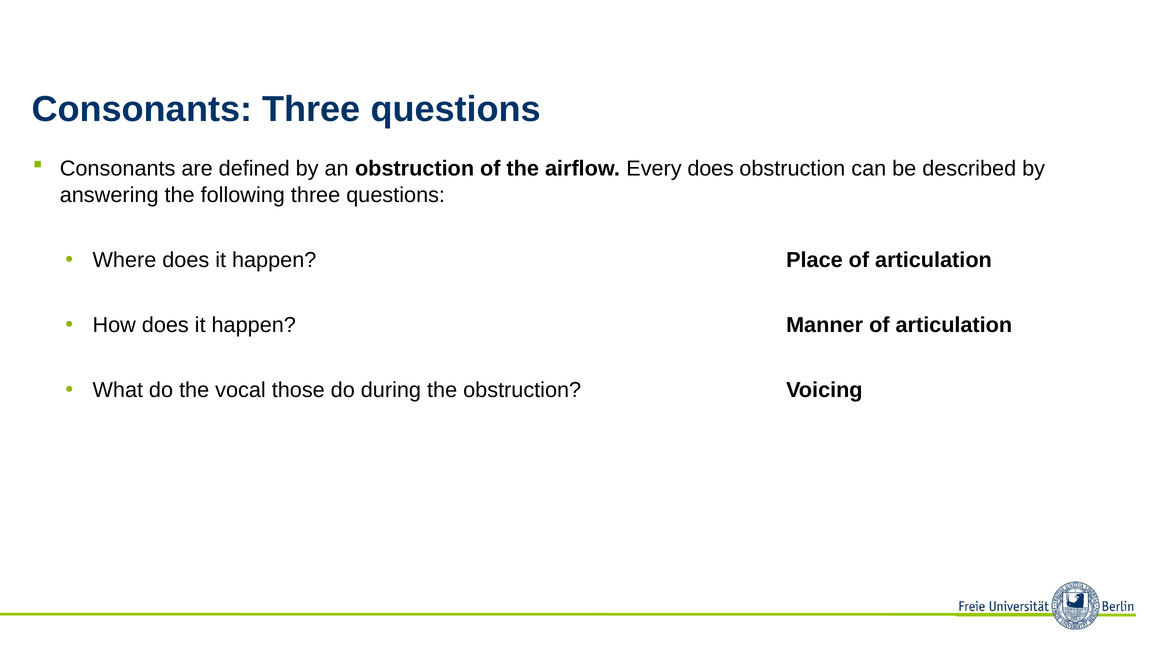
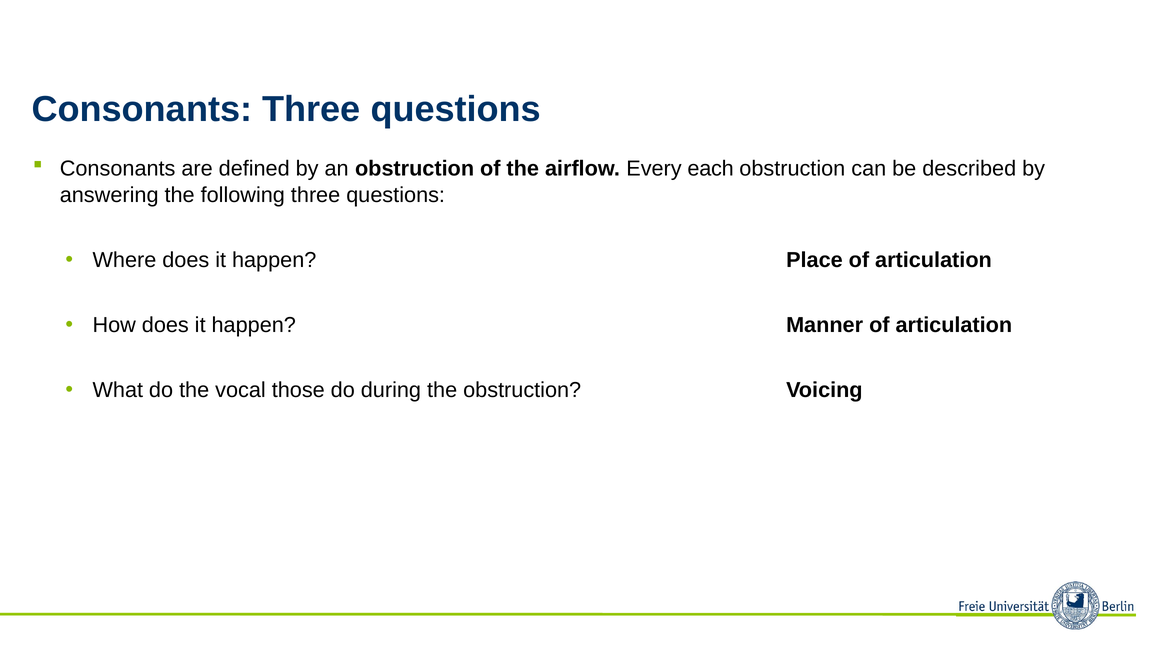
Every does: does -> each
